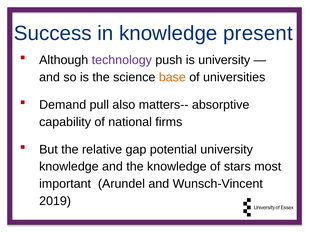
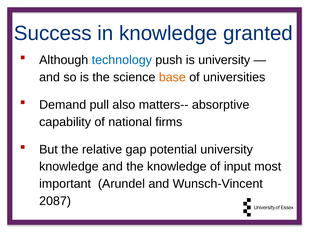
present: present -> granted
technology colour: purple -> blue
stars: stars -> input
2019: 2019 -> 2087
